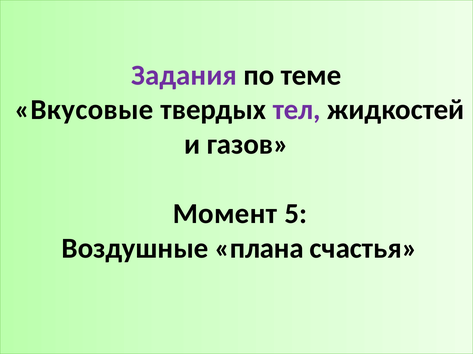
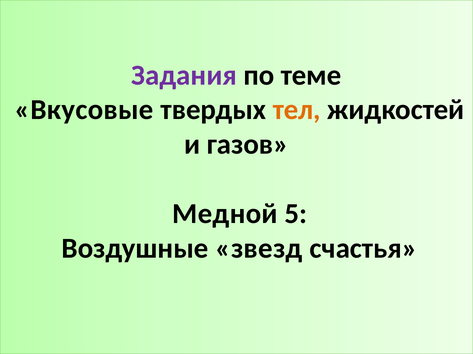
тел colour: purple -> orange
Момент: Момент -> Медной
плана: плана -> звезд
